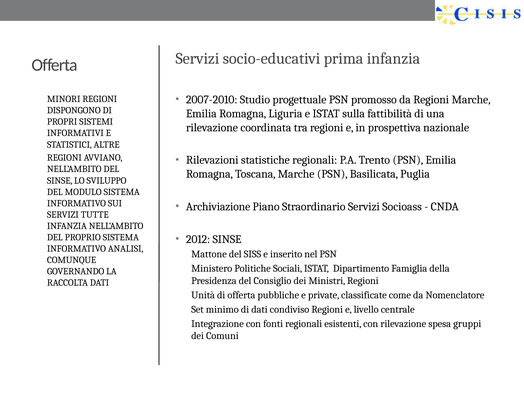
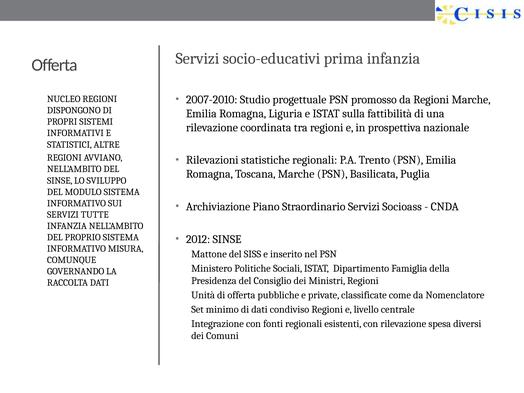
MINORI: MINORI -> NUCLEO
ANALISI: ANALISI -> MISURA
gruppi: gruppi -> diversi
